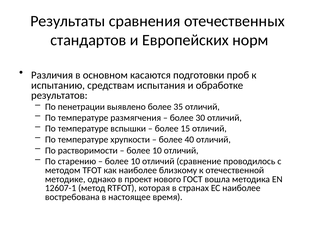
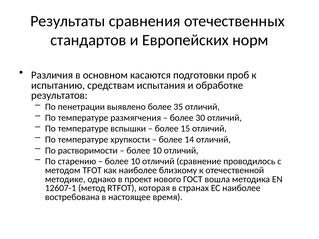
40: 40 -> 14
